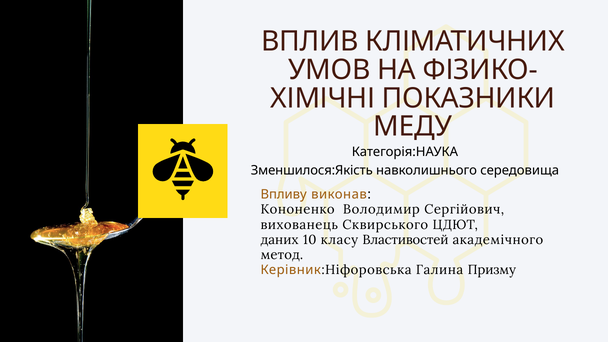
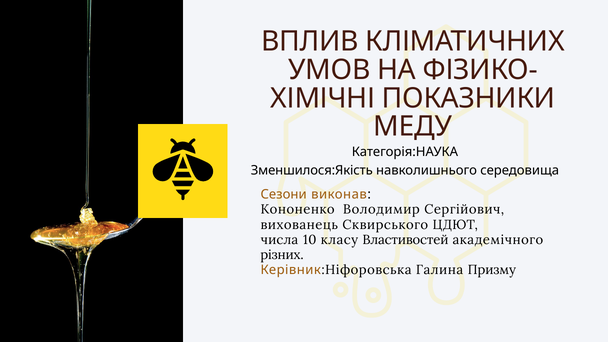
Впливу: Впливу -> Сезони
даних: даних -> числа
метод: метод -> різних
